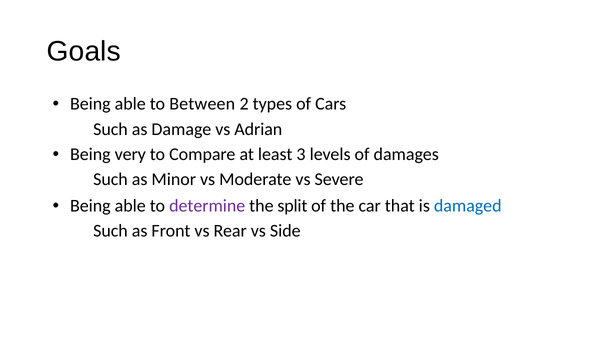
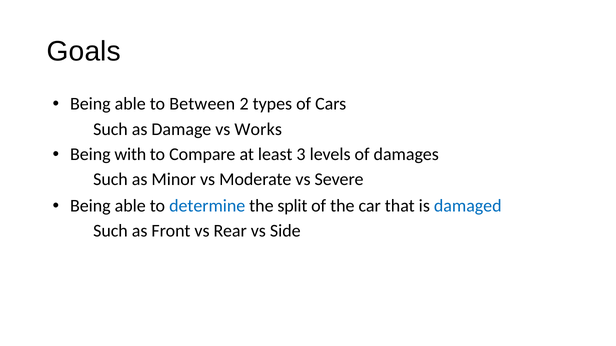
Adrian: Adrian -> Works
very: very -> with
determine colour: purple -> blue
